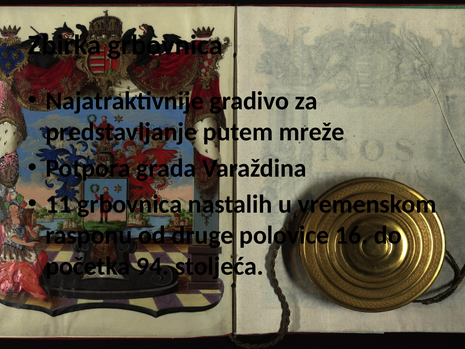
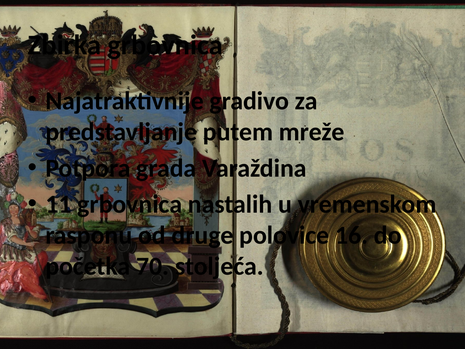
94: 94 -> 70
